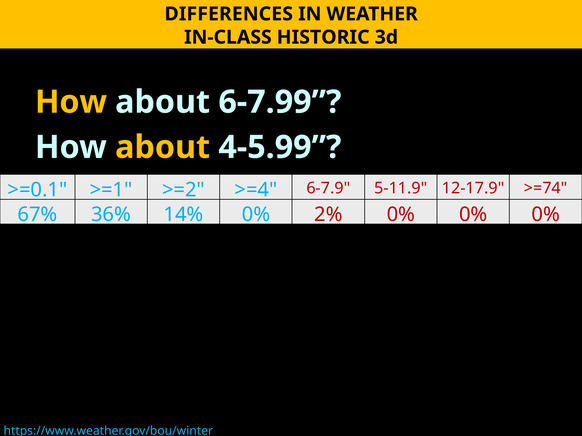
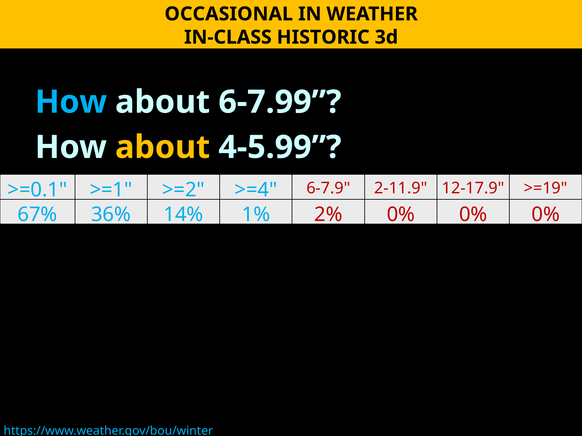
DIFFERENCES: DIFFERENCES -> OCCASIONAL
How at (71, 102) colour: yellow -> light blue
5-11.9: 5-11.9 -> 2-11.9
>=74: >=74 -> >=19
14% 0%: 0% -> 1%
